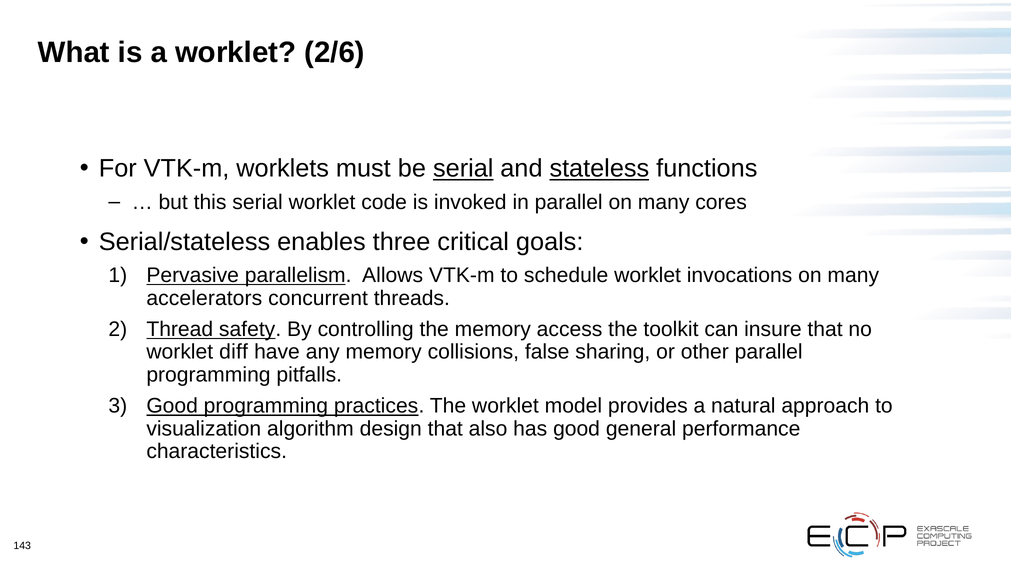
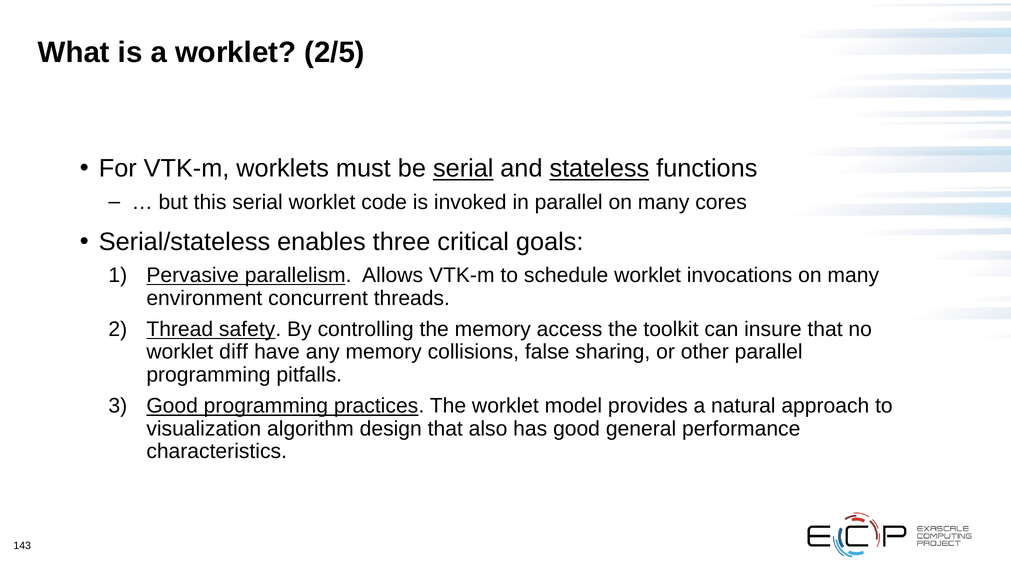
2/6: 2/6 -> 2/5
accelerators: accelerators -> environment
